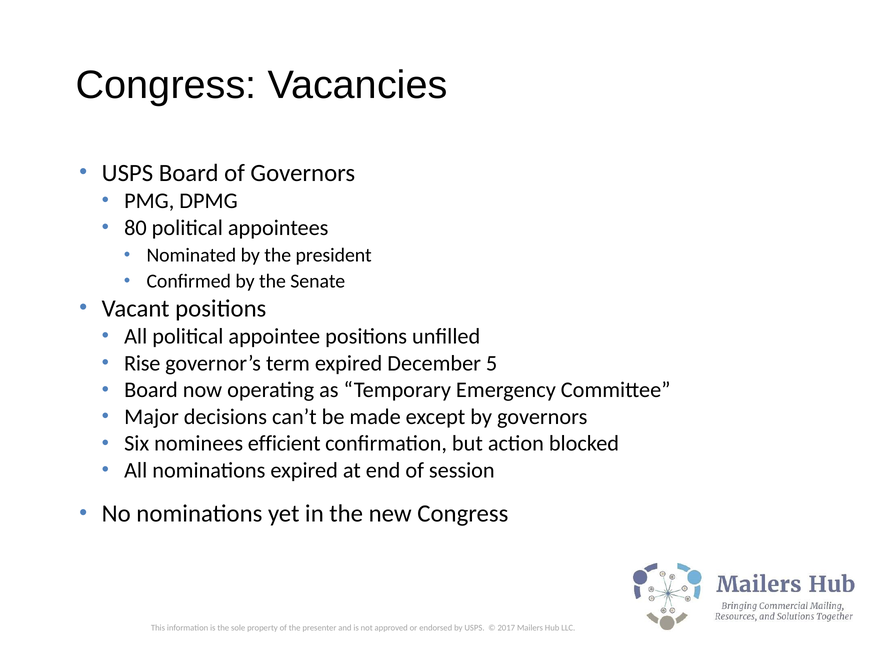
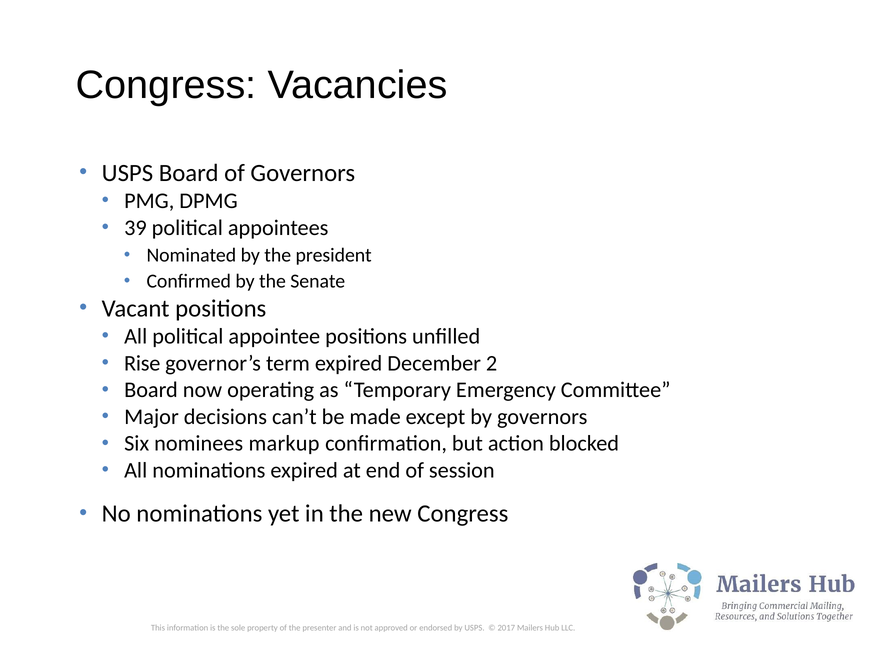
80: 80 -> 39
5: 5 -> 2
efficient: efficient -> markup
